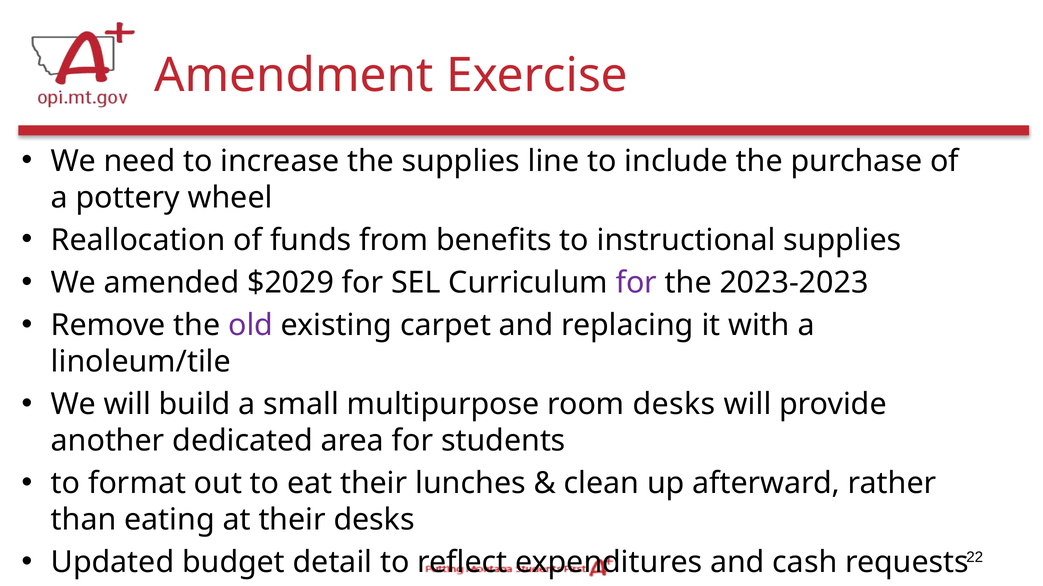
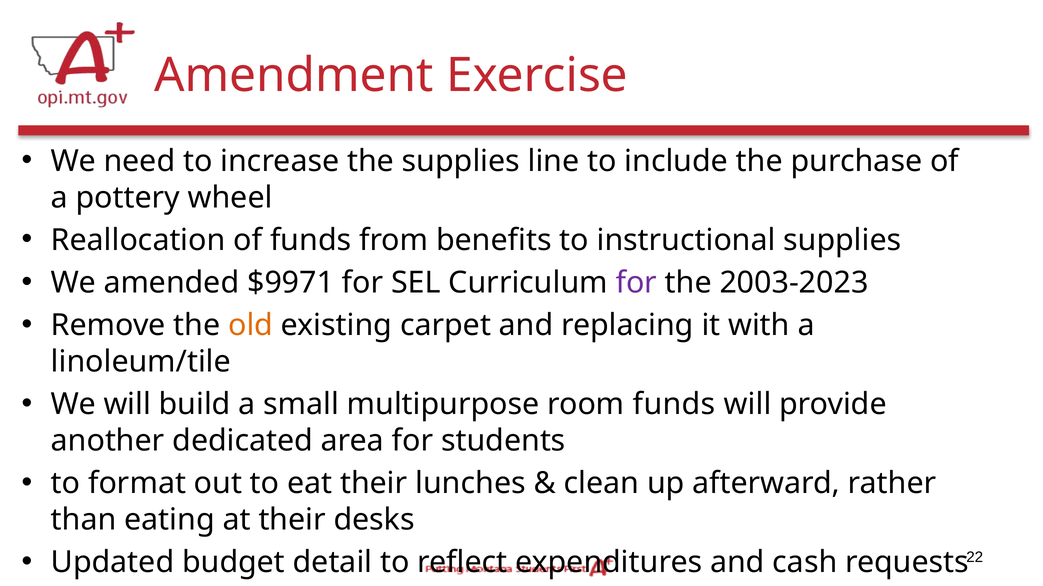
$2029: $2029 -> $9971
2023-2023: 2023-2023 -> 2003-2023
old colour: purple -> orange
room desks: desks -> funds
